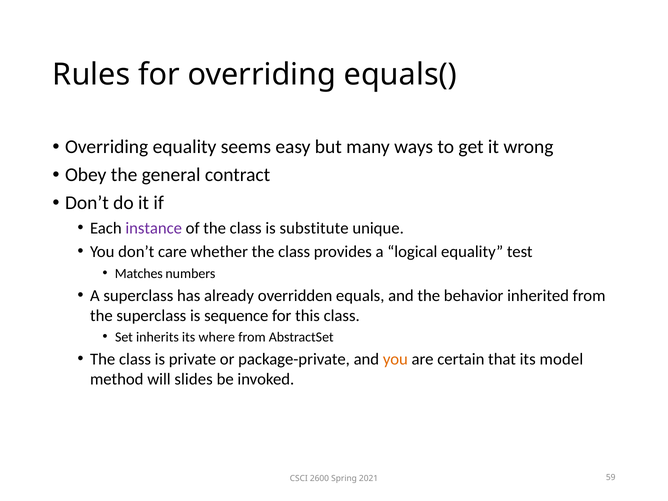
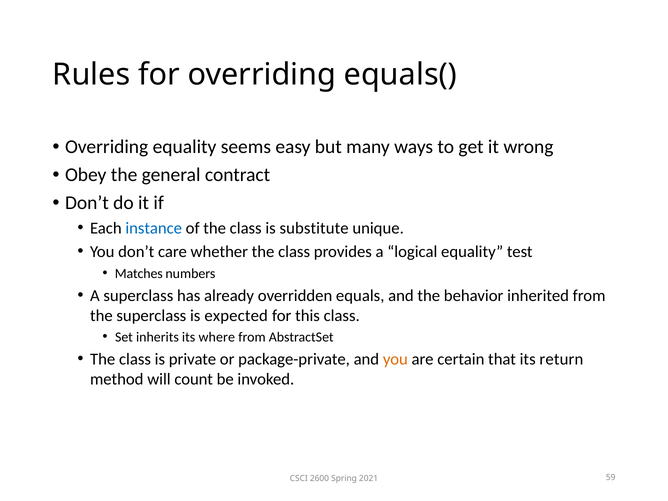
instance colour: purple -> blue
sequence: sequence -> expected
model: model -> return
slides: slides -> count
